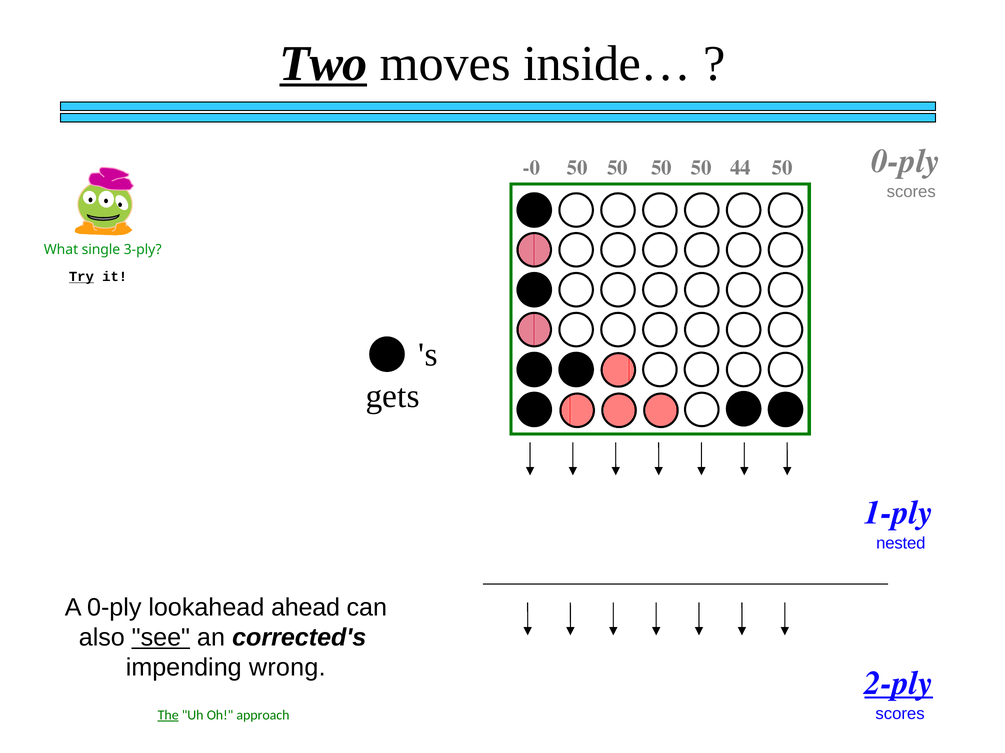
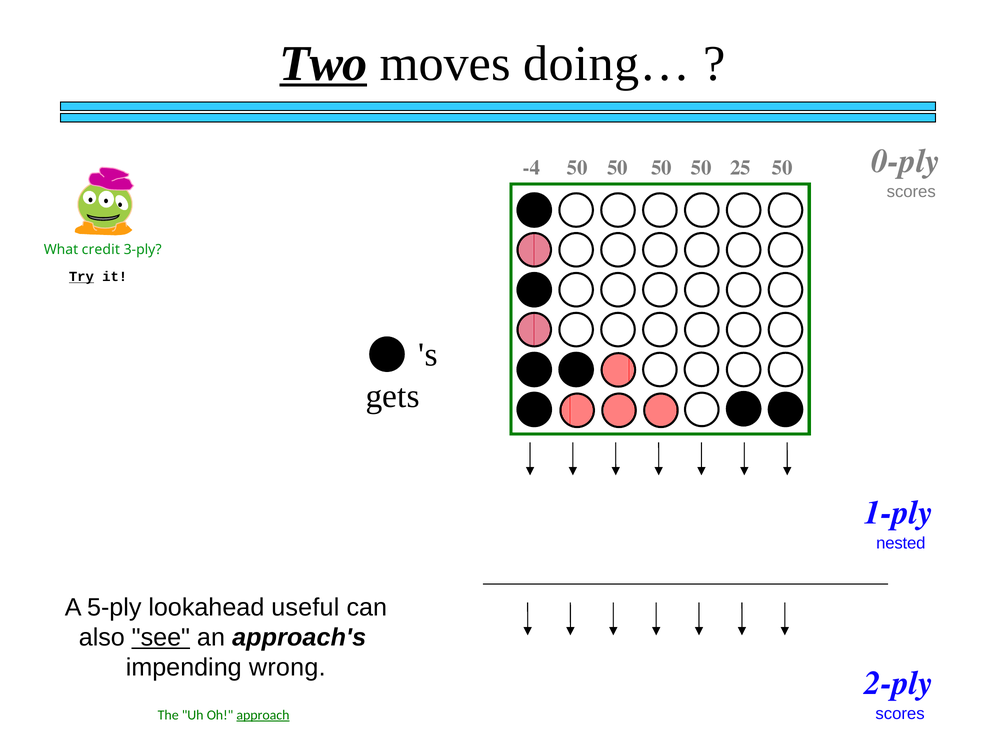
inside…: inside… -> doing…
-0: -0 -> -4
44: 44 -> 25
single: single -> credit
A 0-ply: 0-ply -> 5-ply
ahead: ahead -> useful
corrected's: corrected's -> approach's
2-ply underline: present -> none
The underline: present -> none
approach underline: none -> present
